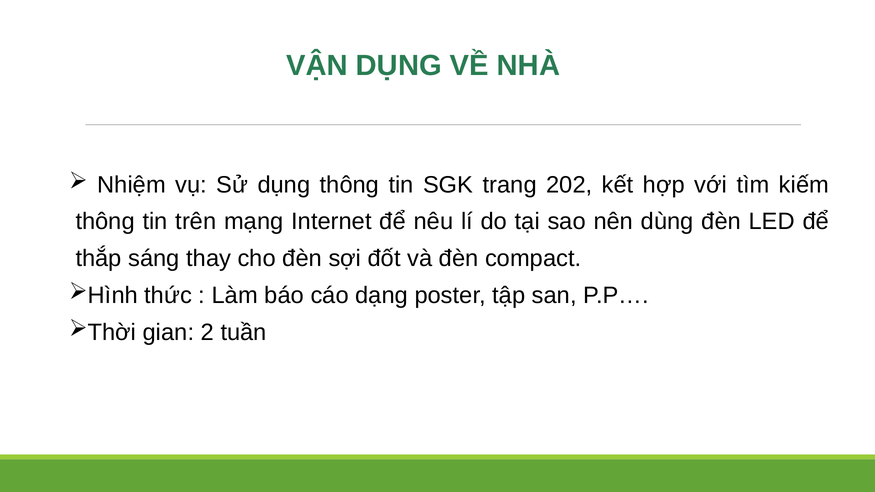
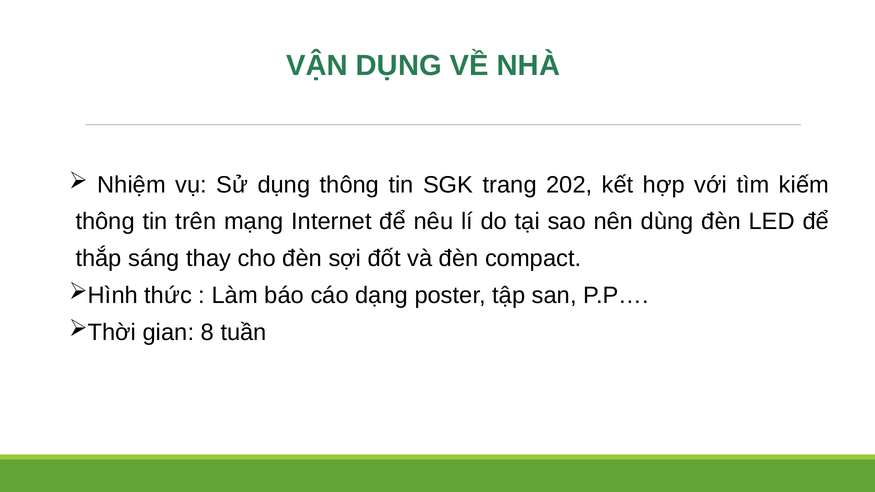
2: 2 -> 8
